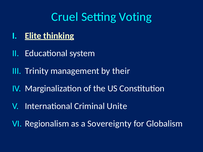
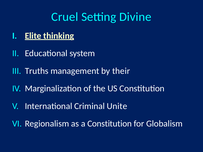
Voting: Voting -> Divine
Trinity: Trinity -> Truths
a Sovereignty: Sovereignty -> Constitution
